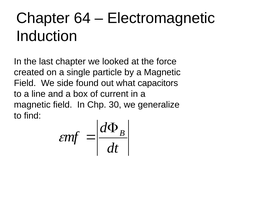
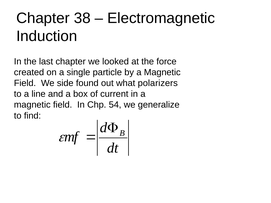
64: 64 -> 38
capacitors: capacitors -> polarizers
30: 30 -> 54
